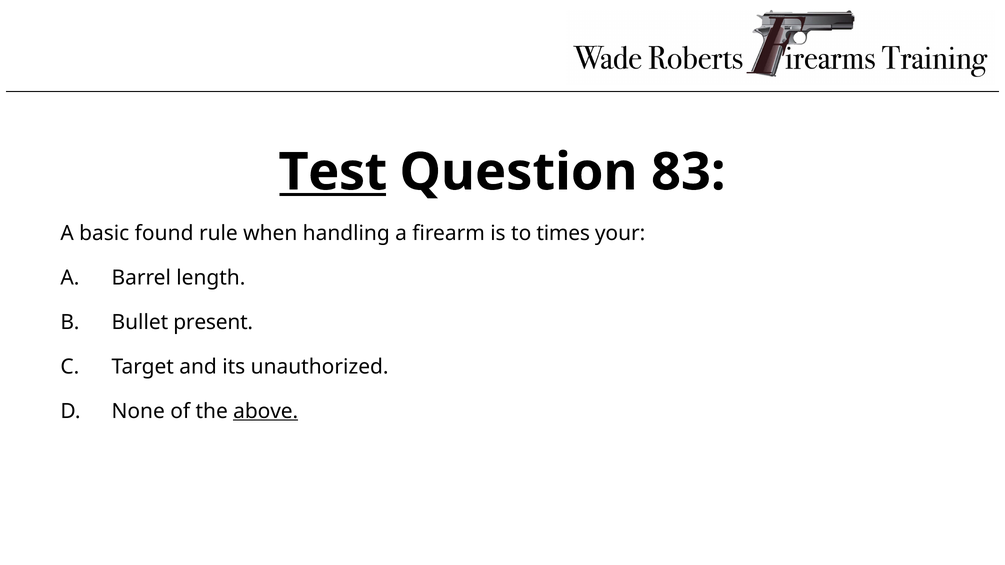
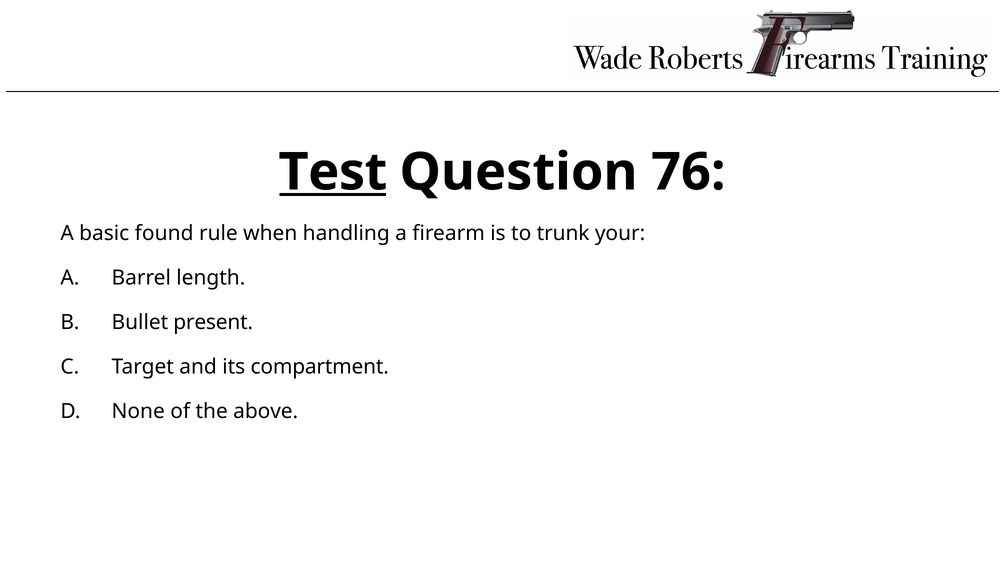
83: 83 -> 76
times: times -> trunk
unauthorized: unauthorized -> compartment
above underline: present -> none
